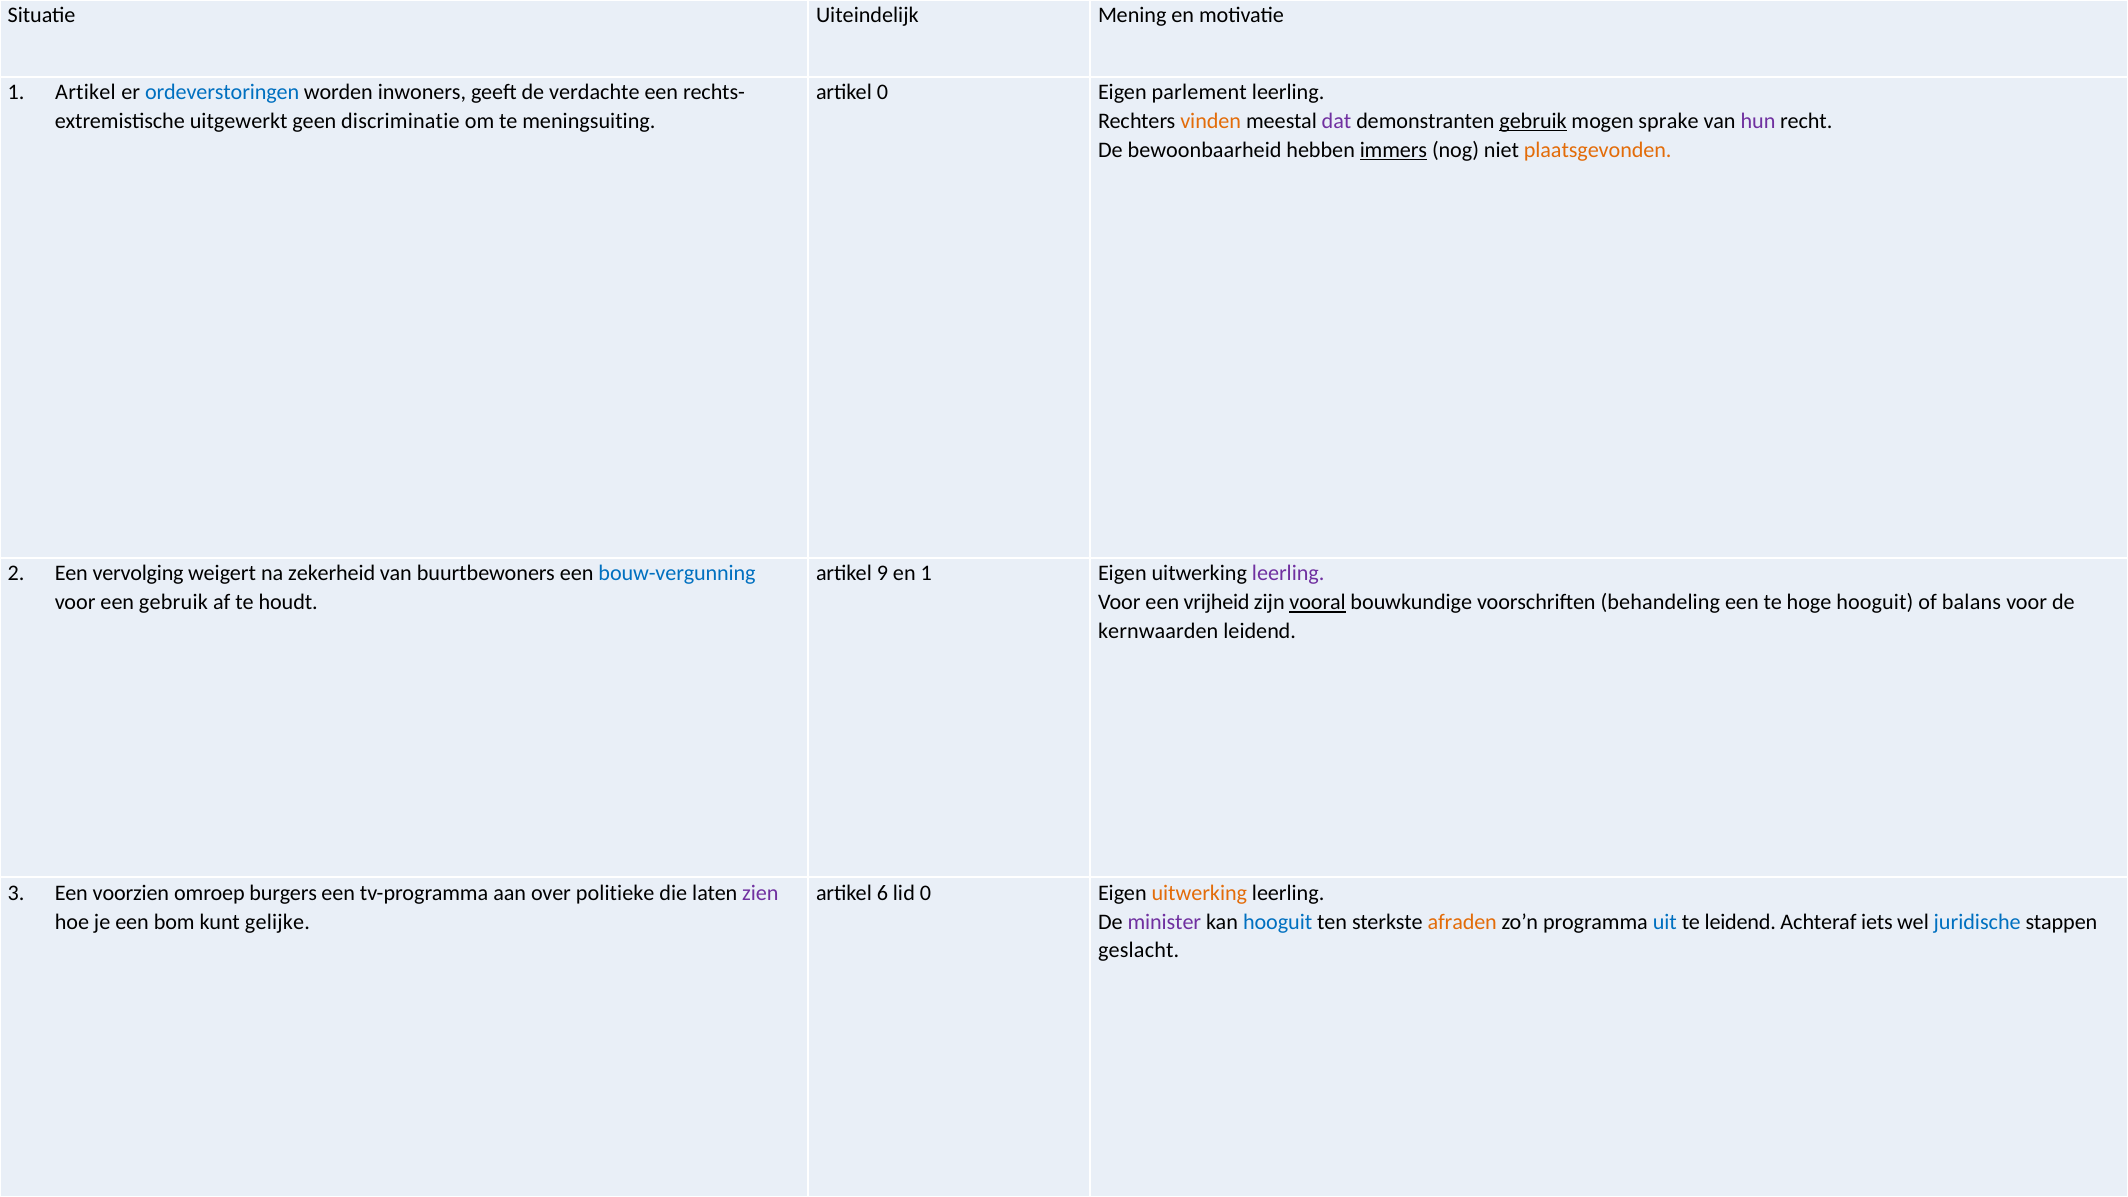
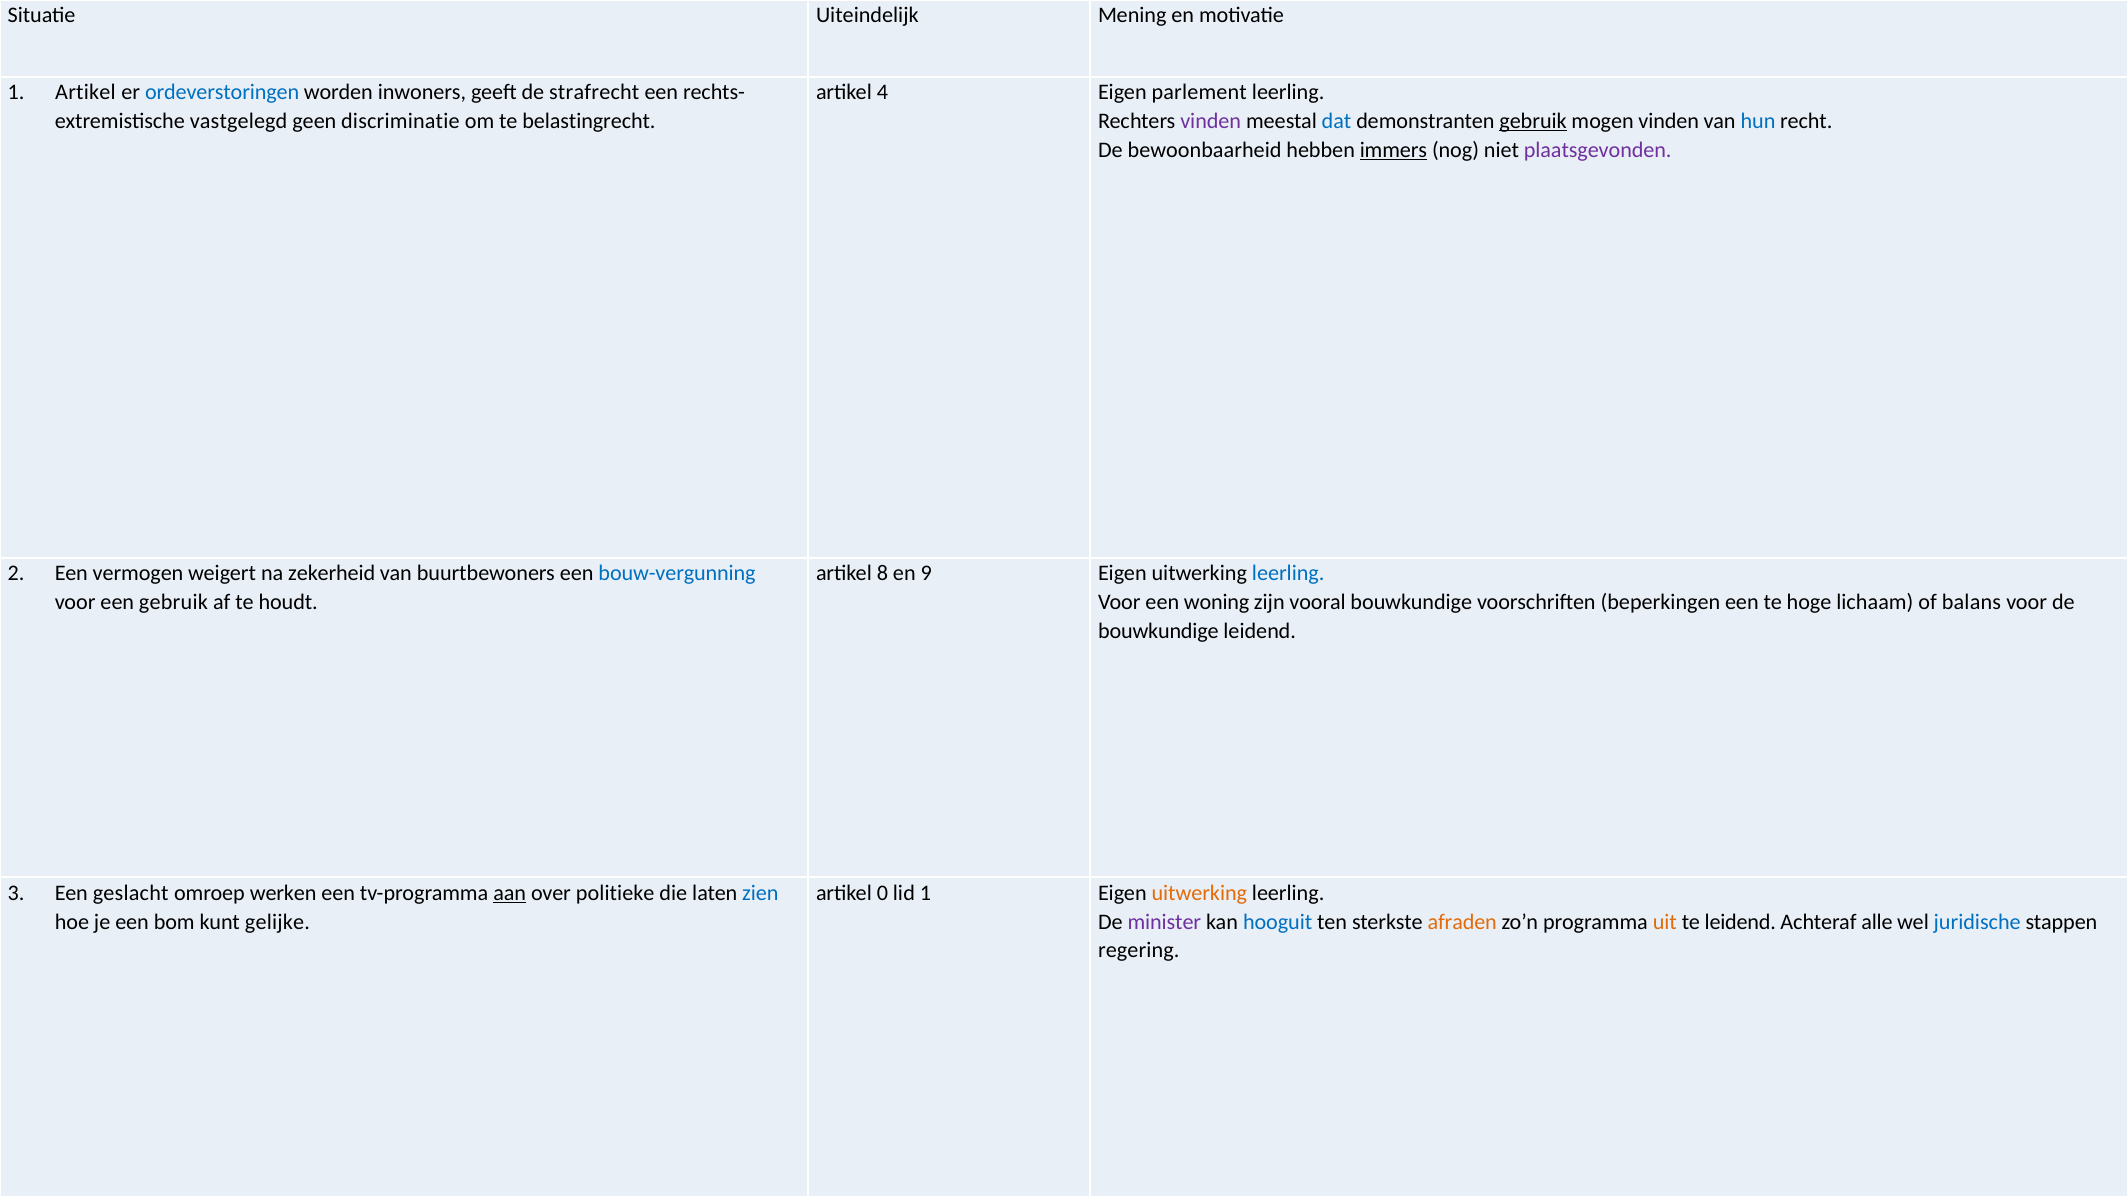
verdachte: verdachte -> strafrecht
artikel 0: 0 -> 4
uitgewerkt: uitgewerkt -> vastgelegd
meningsuiting: meningsuiting -> belastingrecht
vinden at (1211, 121) colour: orange -> purple
dat colour: purple -> blue
mogen sprake: sprake -> vinden
hun colour: purple -> blue
plaatsgevonden colour: orange -> purple
vervolging: vervolging -> vermogen
9: 9 -> 8
en 1: 1 -> 9
leerling at (1288, 574) colour: purple -> blue
vrijheid: vrijheid -> woning
vooral underline: present -> none
behandeling: behandeling -> beperkingen
hoge hooguit: hooguit -> lichaam
kernwaarden at (1158, 631): kernwaarden -> bouwkundige
voorzien: voorzien -> geslacht
burgers: burgers -> werken
aan underline: none -> present
zien colour: purple -> blue
6: 6 -> 0
lid 0: 0 -> 1
uit colour: blue -> orange
iets: iets -> alle
geslacht: geslacht -> regering
